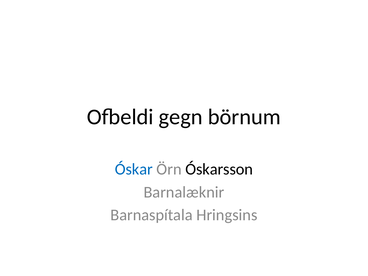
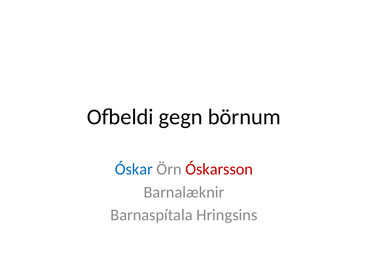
Óskarsson colour: black -> red
